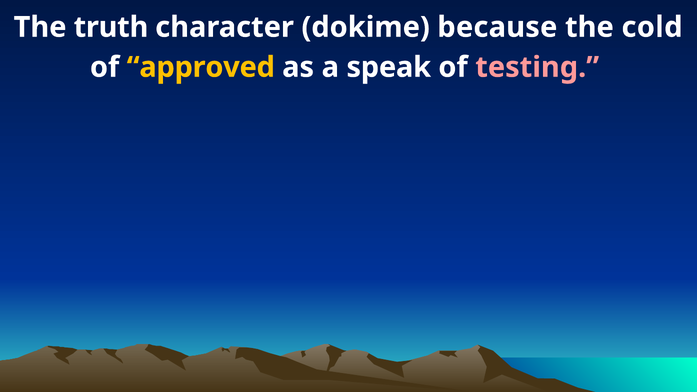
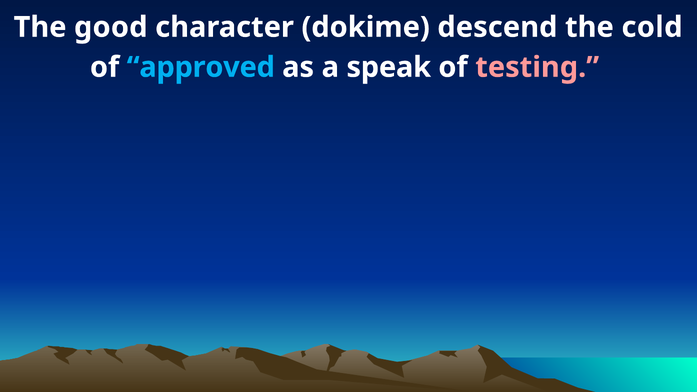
truth: truth -> good
because: because -> descend
approved colour: yellow -> light blue
